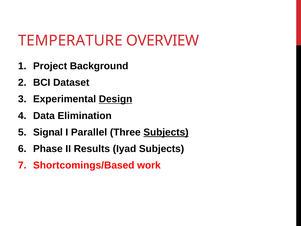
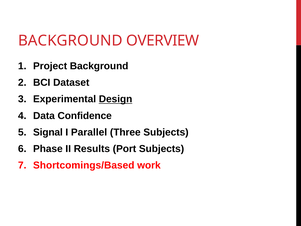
TEMPERATURE at (70, 41): TEMPERATURE -> BACKGROUND
Elimination: Elimination -> Confidence
Subjects at (166, 132) underline: present -> none
Iyad: Iyad -> Port
